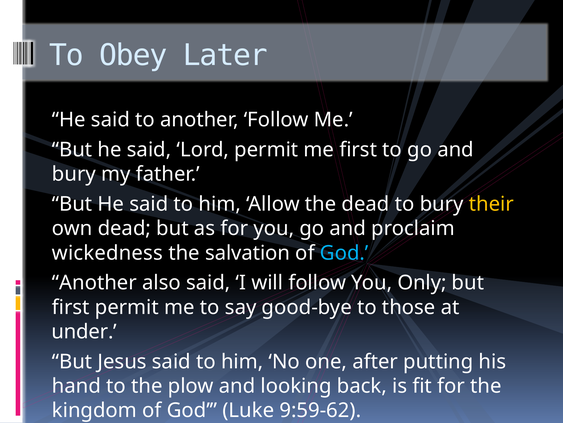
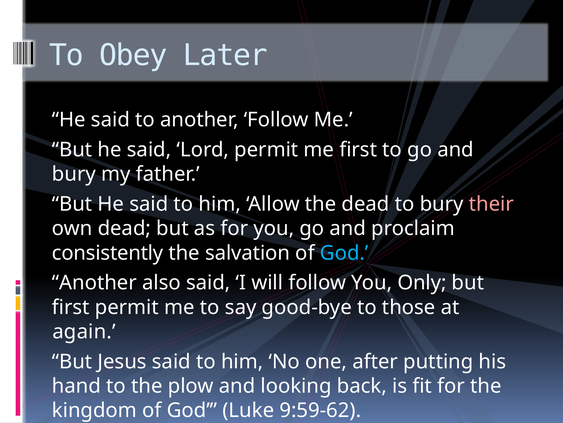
their colour: yellow -> pink
wickedness: wickedness -> consistently
under: under -> again
